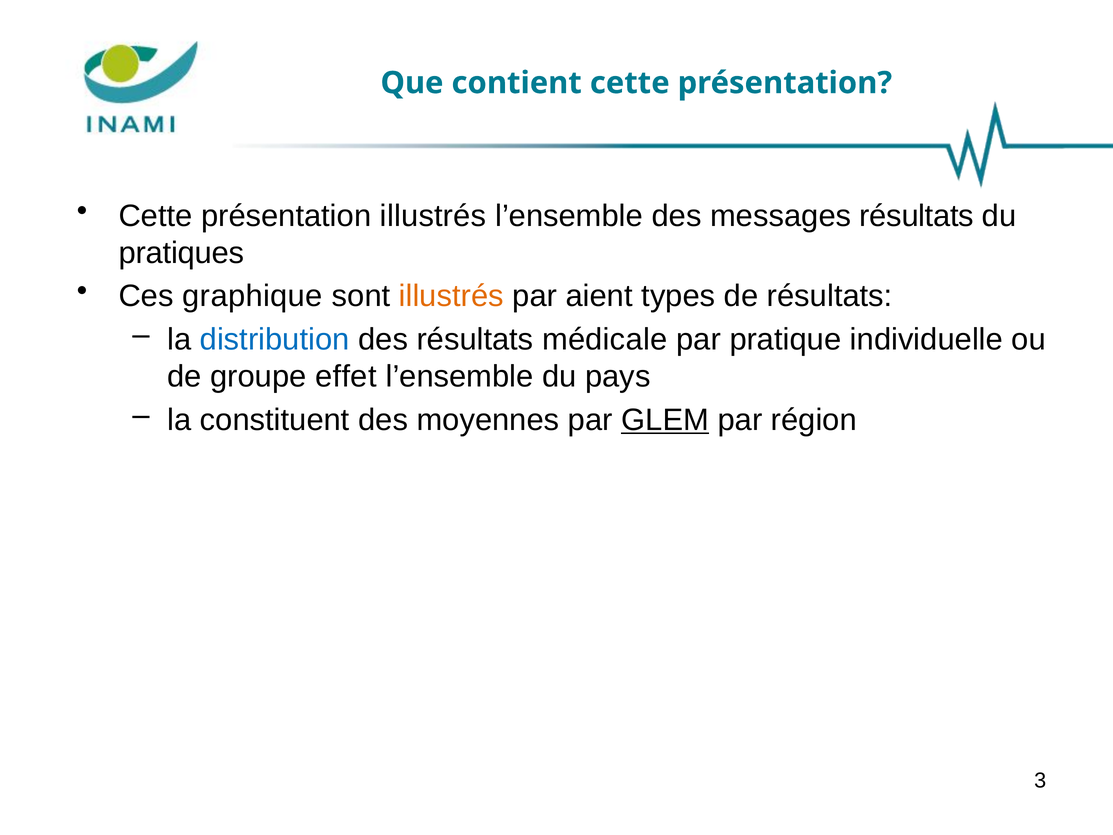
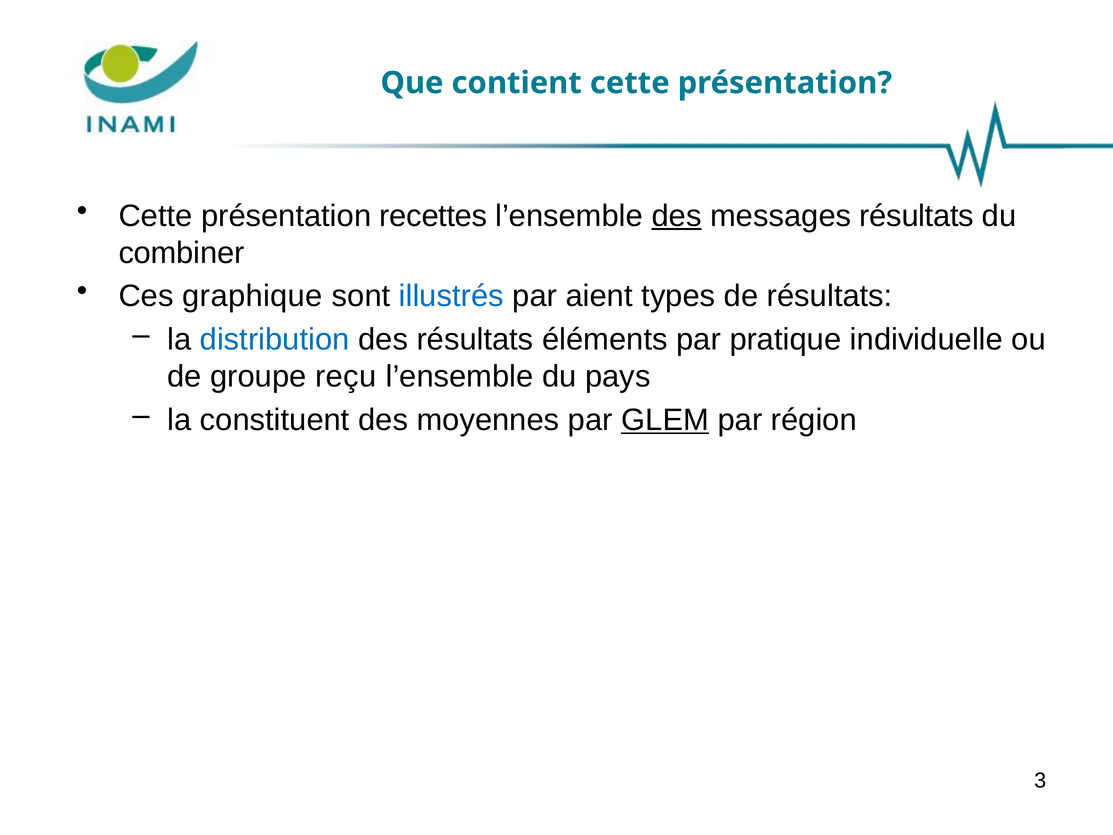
présentation illustrés: illustrés -> recettes
des at (677, 216) underline: none -> present
pratiques: pratiques -> combiner
illustrés at (451, 296) colour: orange -> blue
médicale: médicale -> éléments
effet: effet -> reçu
